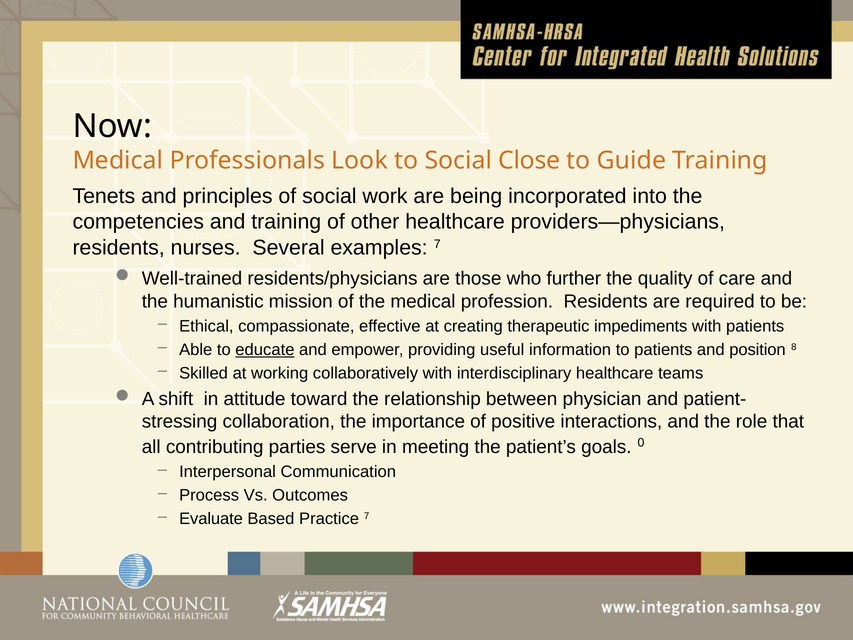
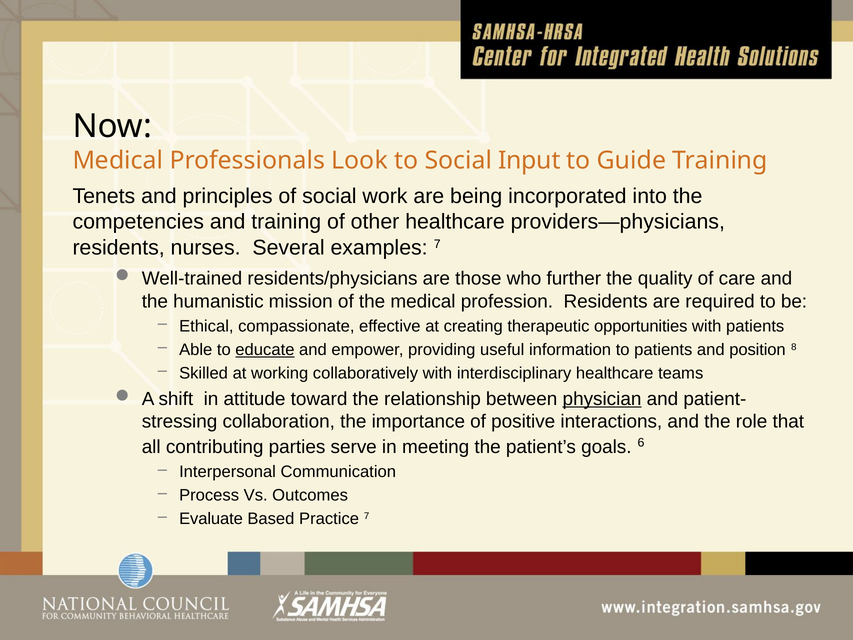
Close: Close -> Input
impediments: impediments -> opportunities
physician underline: none -> present
0: 0 -> 6
